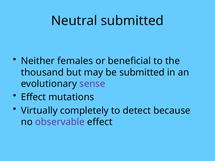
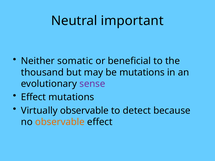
Neutral submitted: submitted -> important
females: females -> somatic
be submitted: submitted -> mutations
Virtually completely: completely -> observable
observable at (60, 122) colour: purple -> orange
